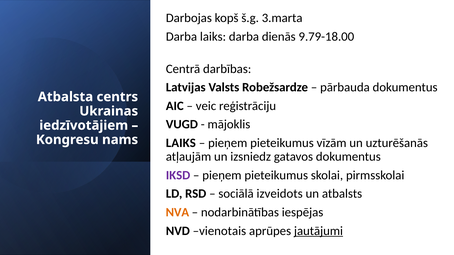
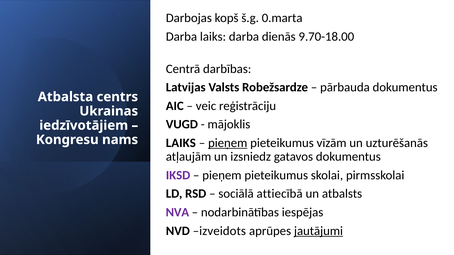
3.marta: 3.marta -> 0.marta
9.79-18.00: 9.79-18.00 -> 9.70-18.00
pieņem at (228, 143) underline: none -> present
izveidots: izveidots -> attiecībā
NVA colour: orange -> purple
vienotais: vienotais -> izveidots
